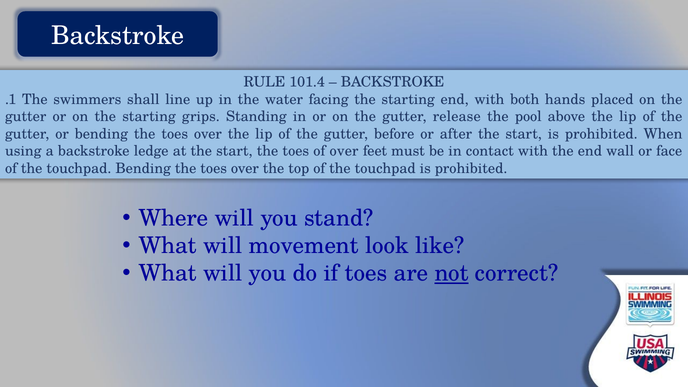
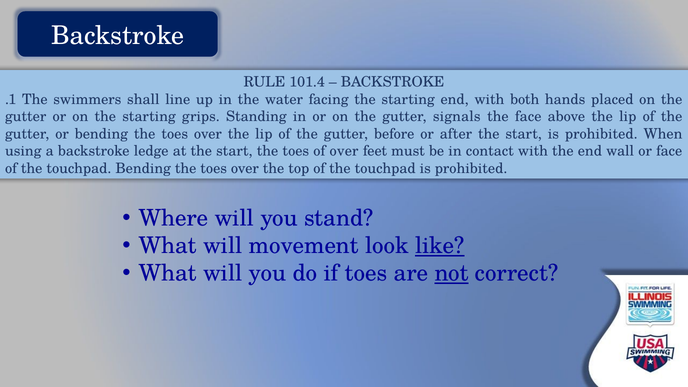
release: release -> signals
the pool: pool -> face
like underline: none -> present
